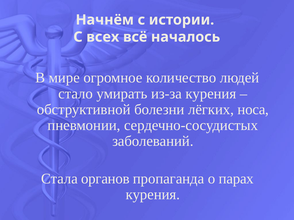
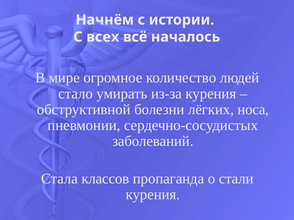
органов: органов -> классов
парах: парах -> стали
